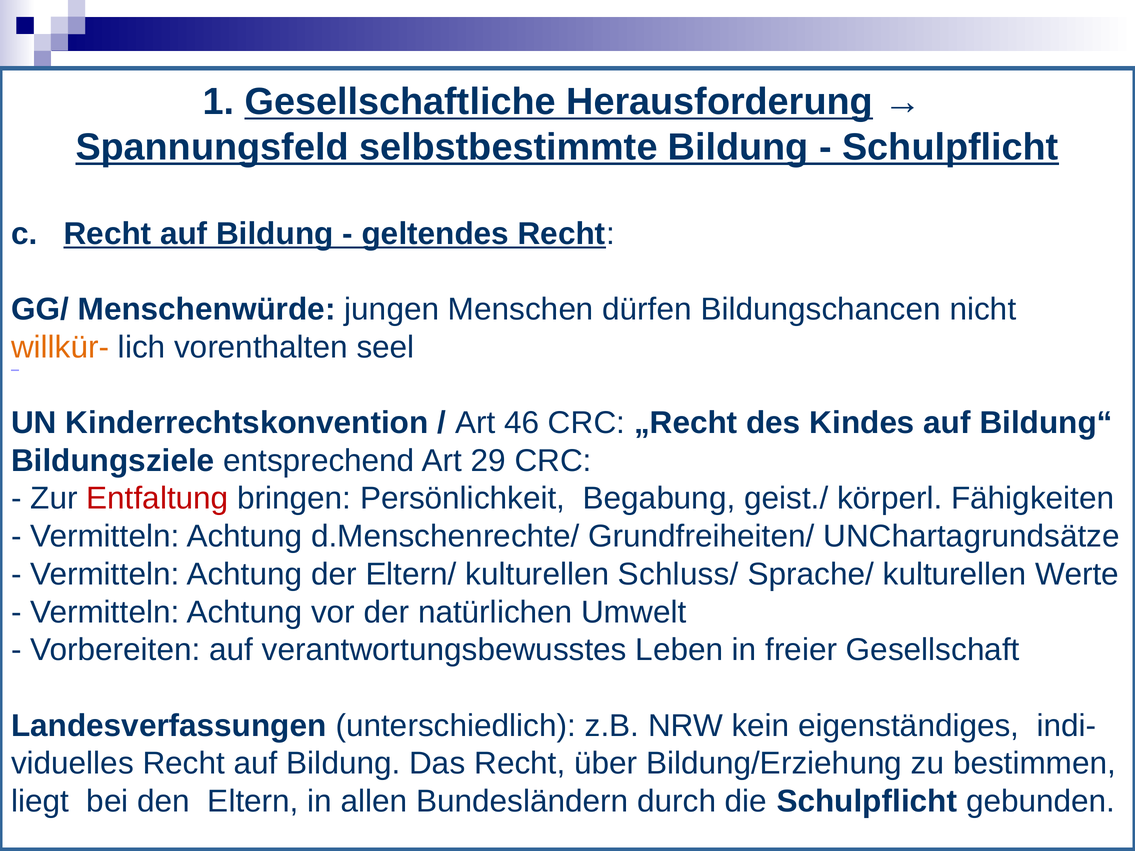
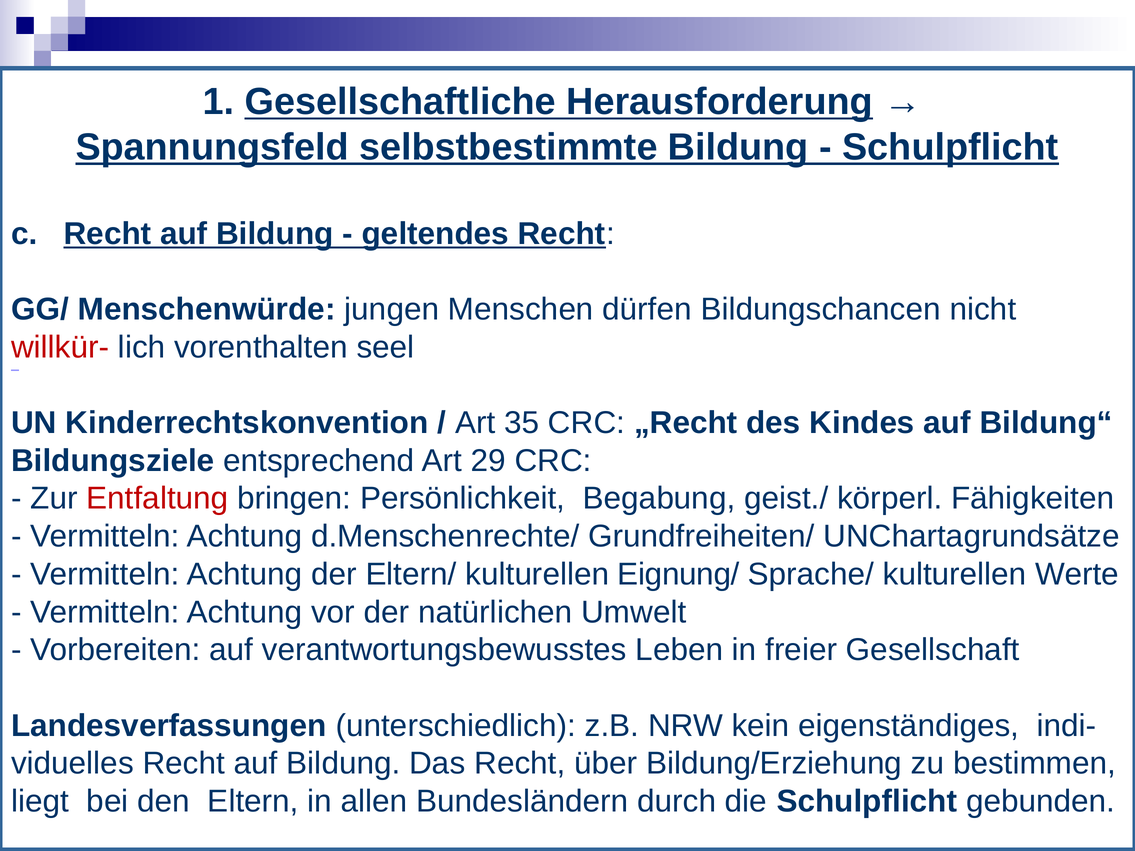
willkür- colour: orange -> red
46: 46 -> 35
Schluss/: Schluss/ -> Eignung/
